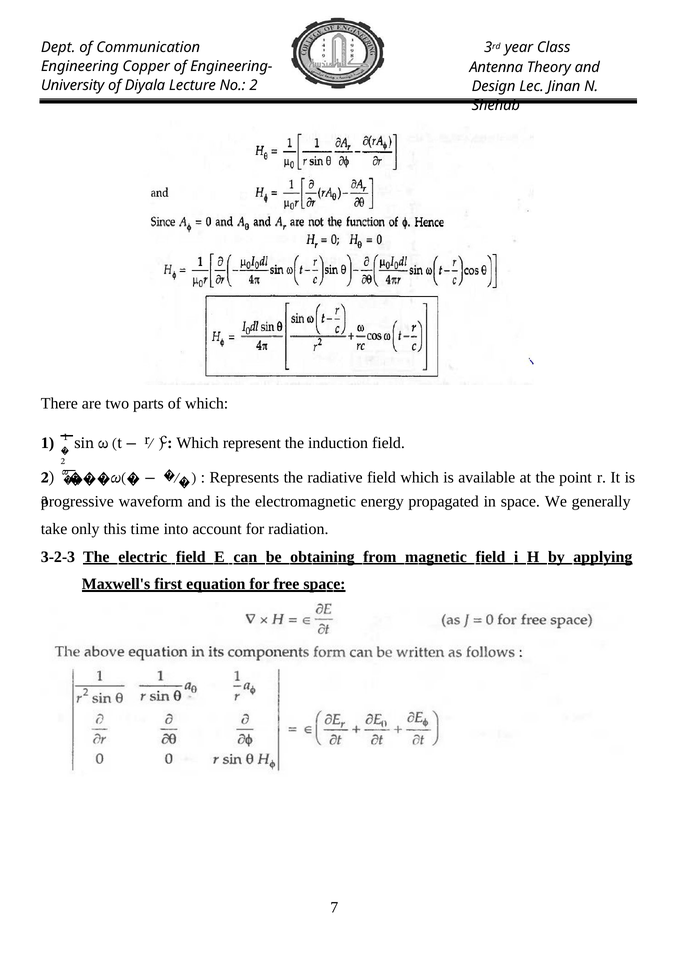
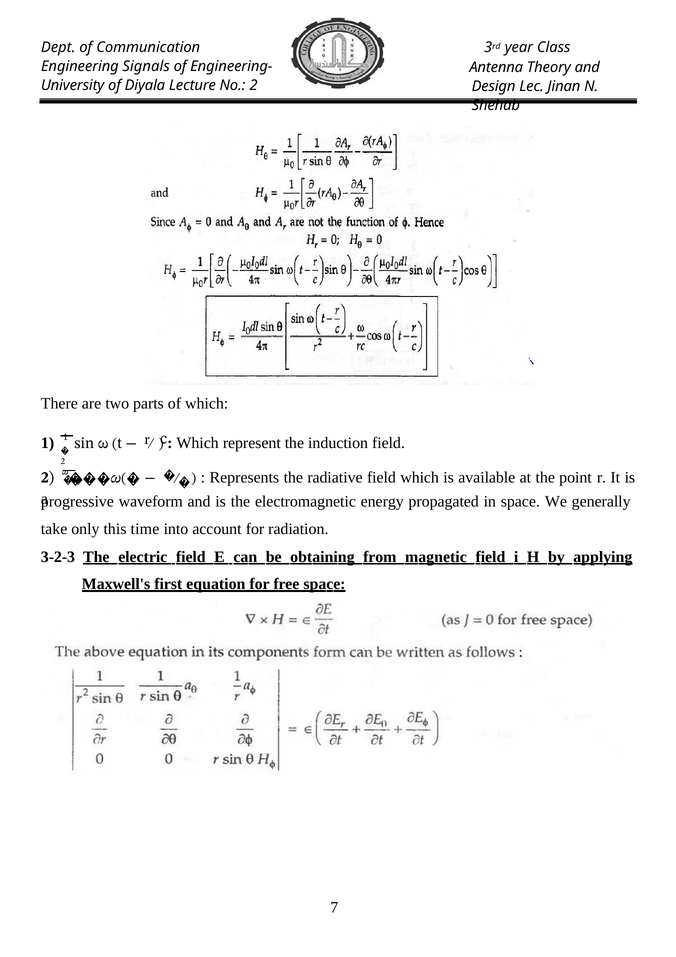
Copper: Copper -> Signals
